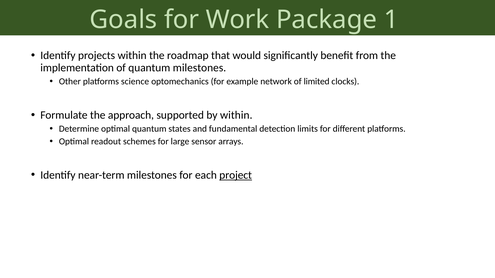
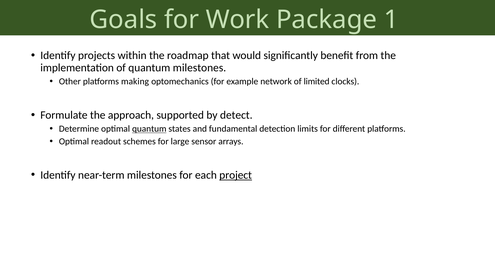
science: science -> making
by within: within -> detect
quantum at (149, 129) underline: none -> present
